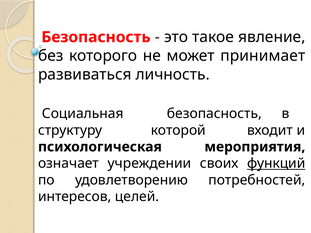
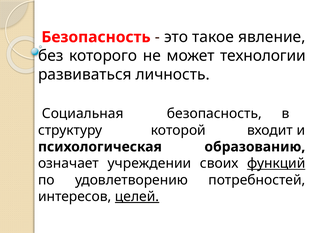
принимает: принимает -> технологии
мероприятия: мероприятия -> образованию
целей underline: none -> present
